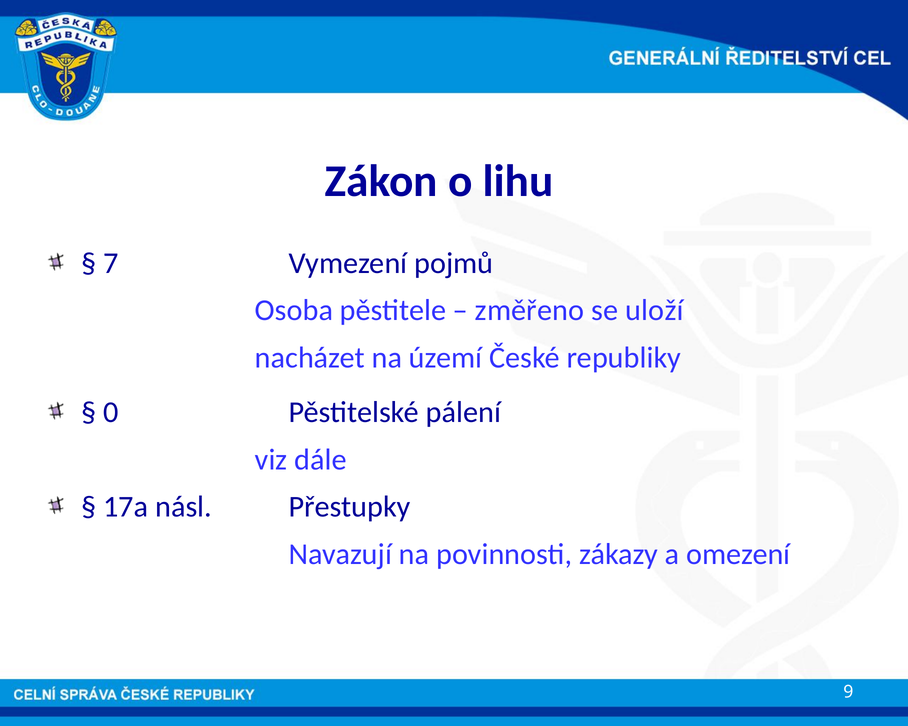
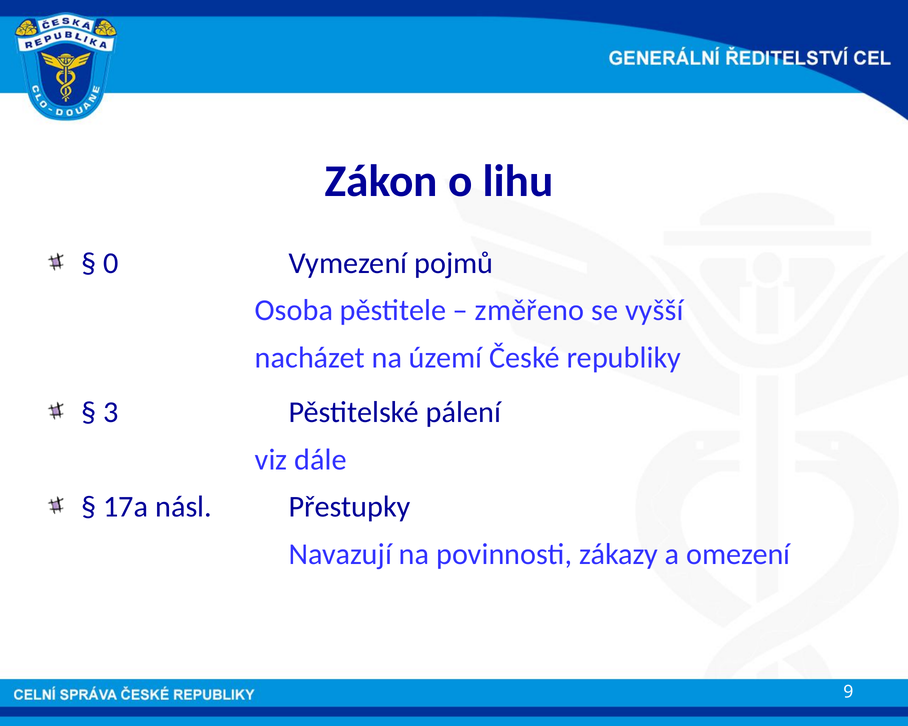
7: 7 -> 0
uloží: uloží -> vyšší
0: 0 -> 3
